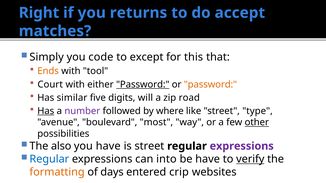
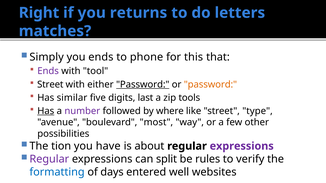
accept: accept -> letters
you code: code -> ends
except: except -> phone
Ends at (48, 71) colour: orange -> purple
Court at (50, 85): Court -> Street
will: will -> last
road: road -> tools
other underline: present -> none
also: also -> tion
is street: street -> about
Regular at (49, 159) colour: blue -> purple
into: into -> split
be have: have -> rules
verify underline: present -> none
formatting colour: orange -> blue
crip: crip -> well
